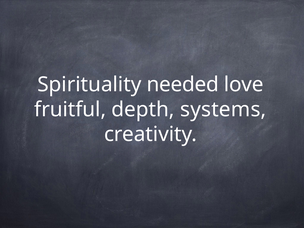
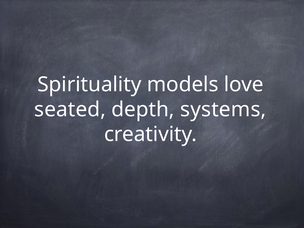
needed: needed -> models
fruitful: fruitful -> seated
